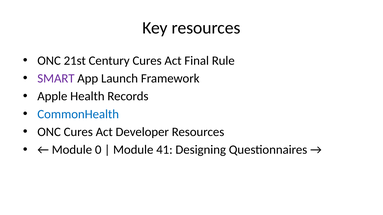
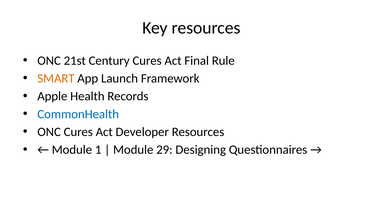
SMART colour: purple -> orange
0: 0 -> 1
41: 41 -> 29
